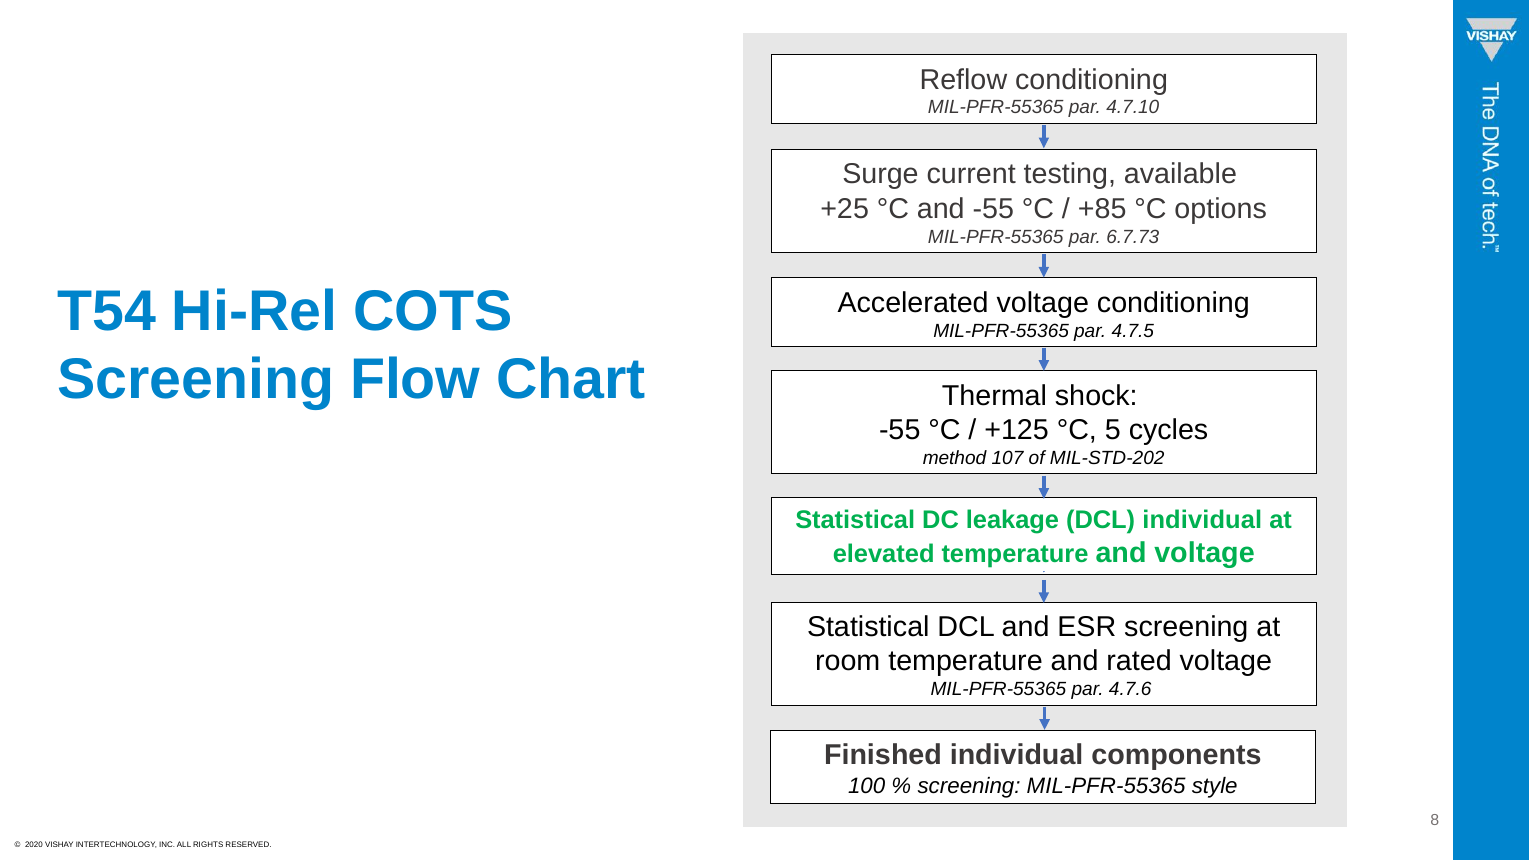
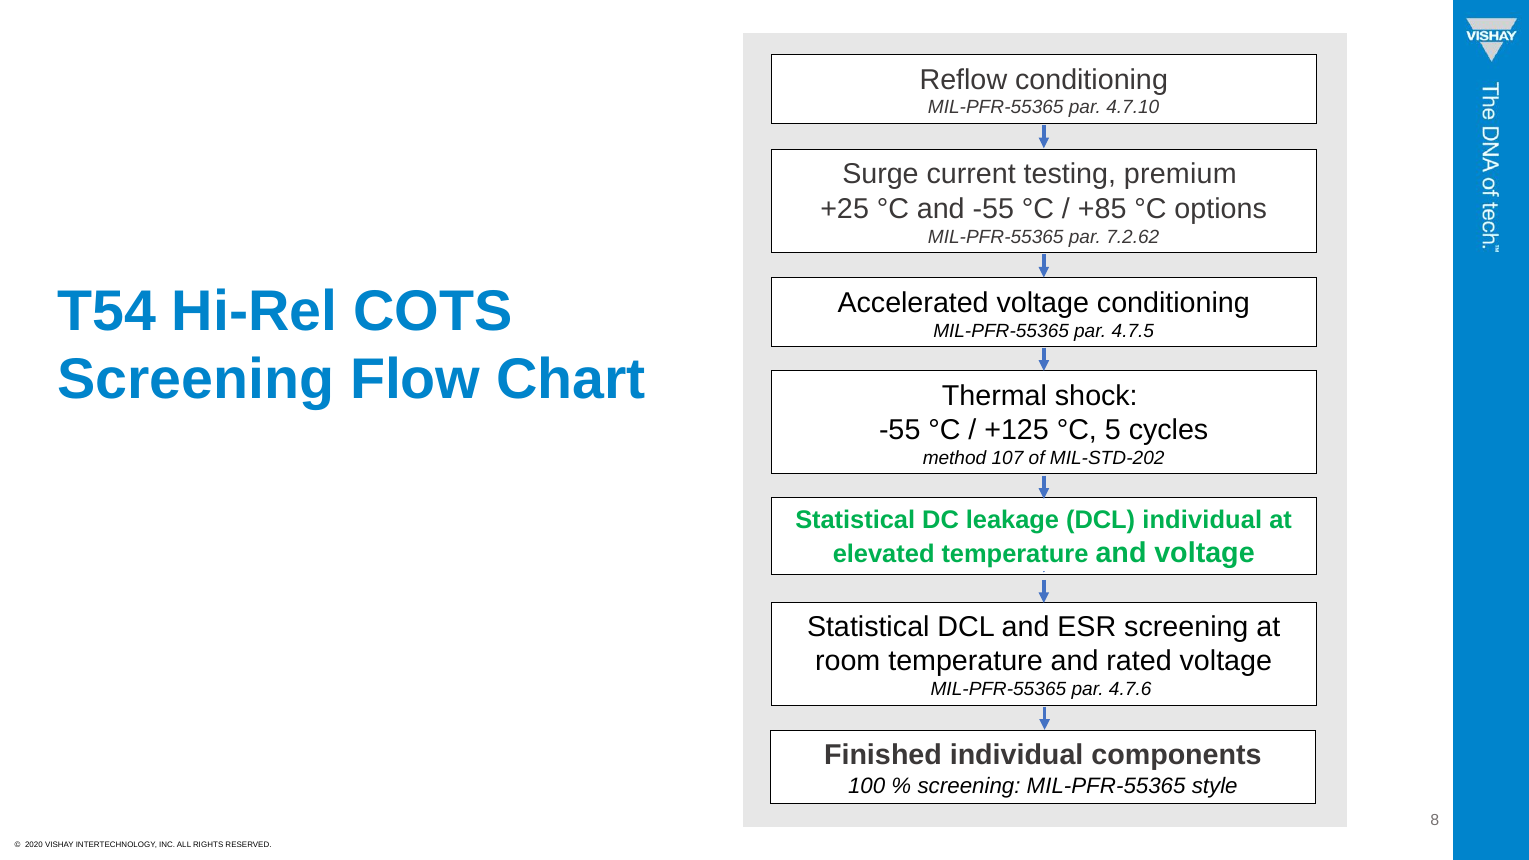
available: available -> premium
6.7.73: 6.7.73 -> 7.2.62
